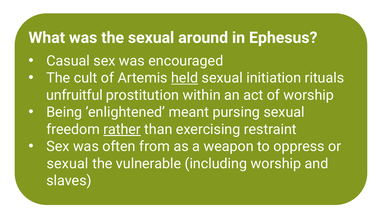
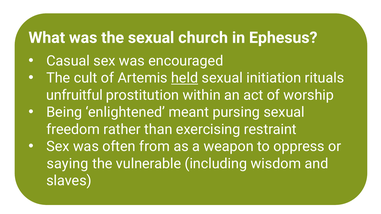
around: around -> church
rather underline: present -> none
sexual at (68, 164): sexual -> saying
including worship: worship -> wisdom
